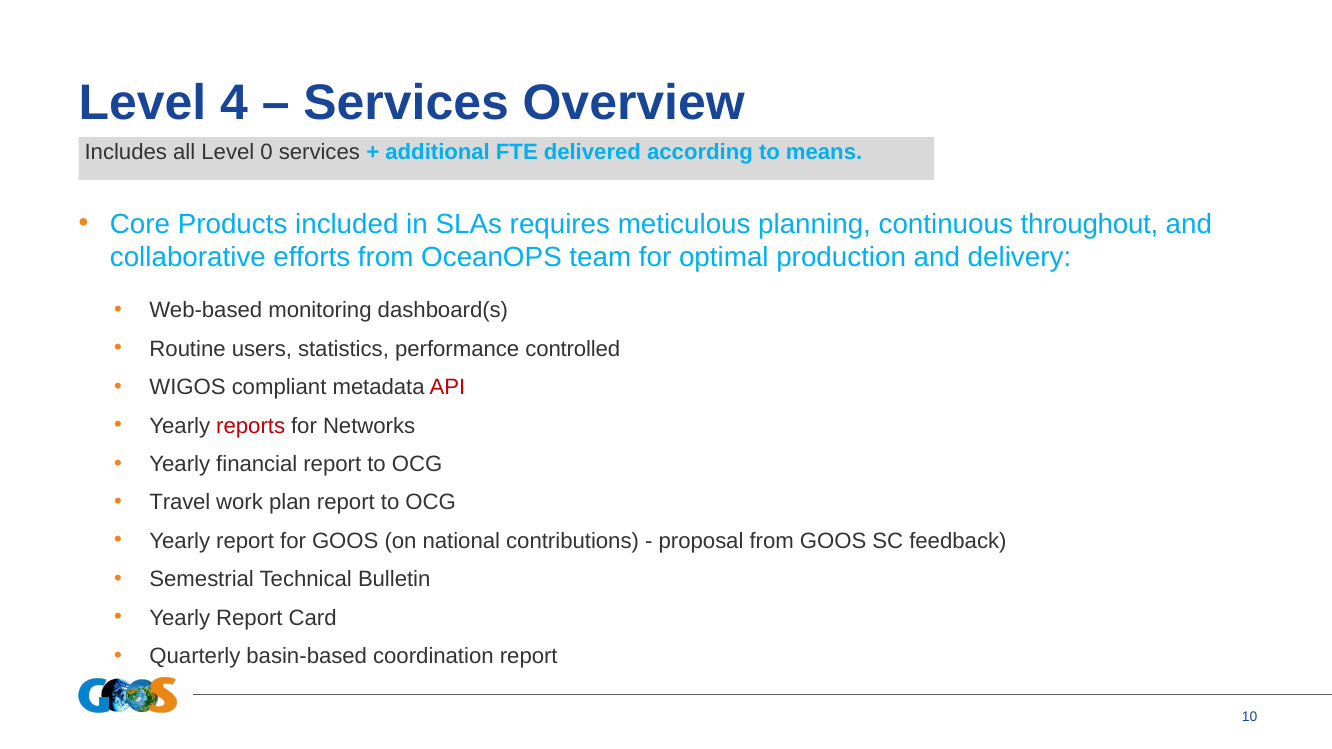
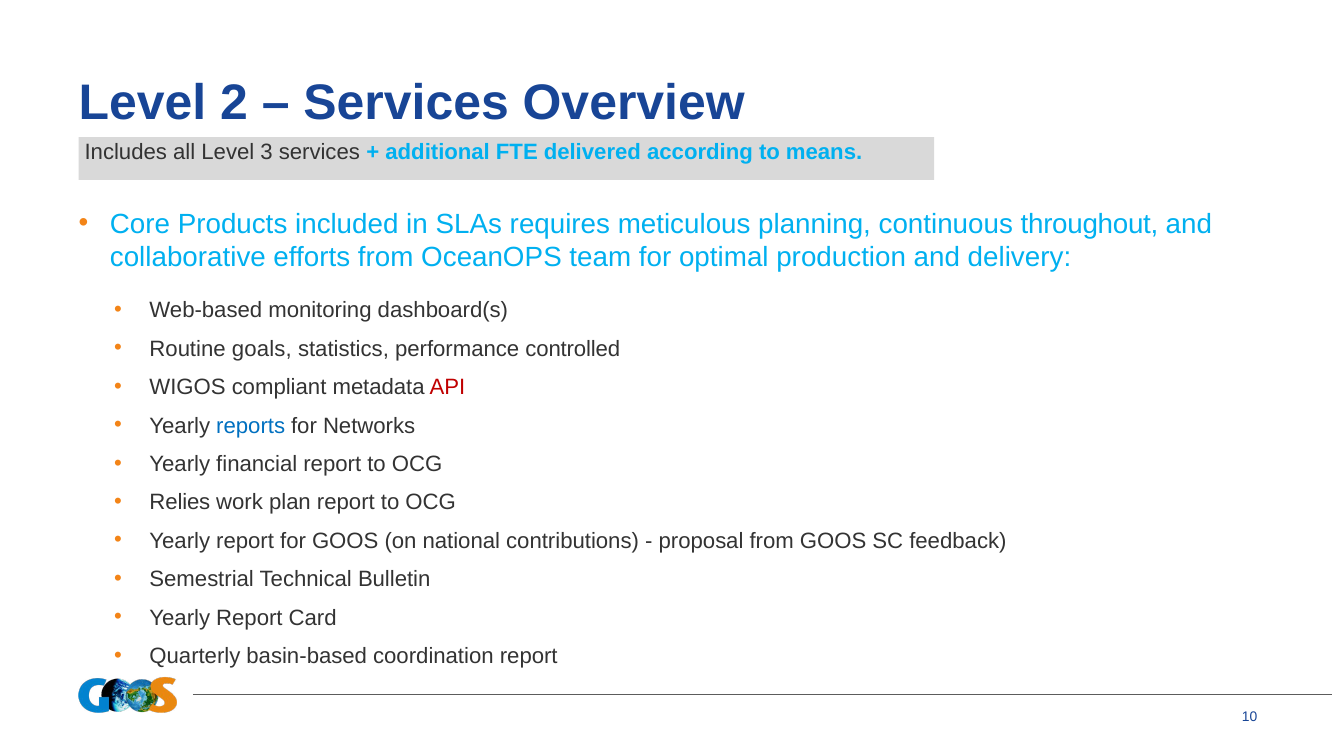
4: 4 -> 2
0: 0 -> 3
users: users -> goals
reports colour: red -> blue
Travel: Travel -> Relies
